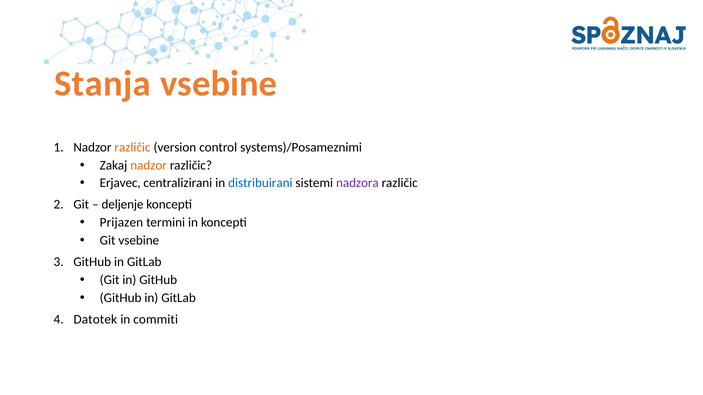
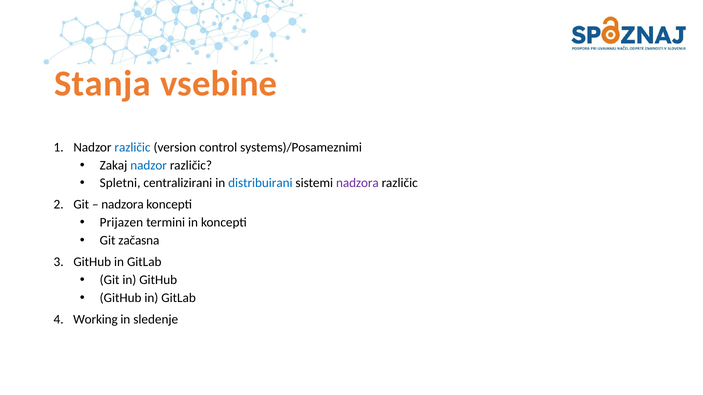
različic at (132, 147) colour: orange -> blue
nadzor at (149, 165) colour: orange -> blue
Erjavec: Erjavec -> Spletni
deljenje at (123, 205): deljenje -> nadzora
Git vsebine: vsebine -> začasna
Datotek: Datotek -> Working
commiti: commiti -> sledenje
